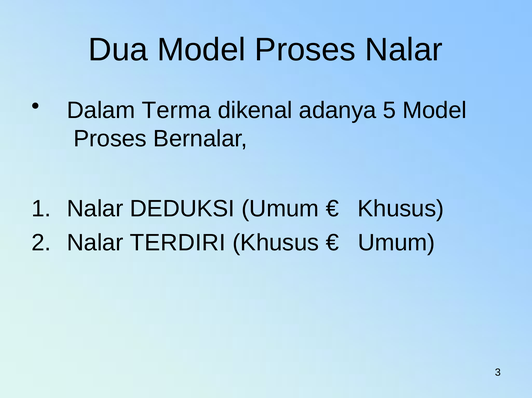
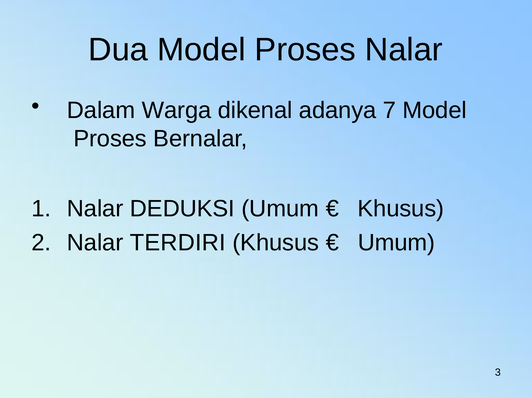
Terma: Terma -> Warga
5: 5 -> 7
